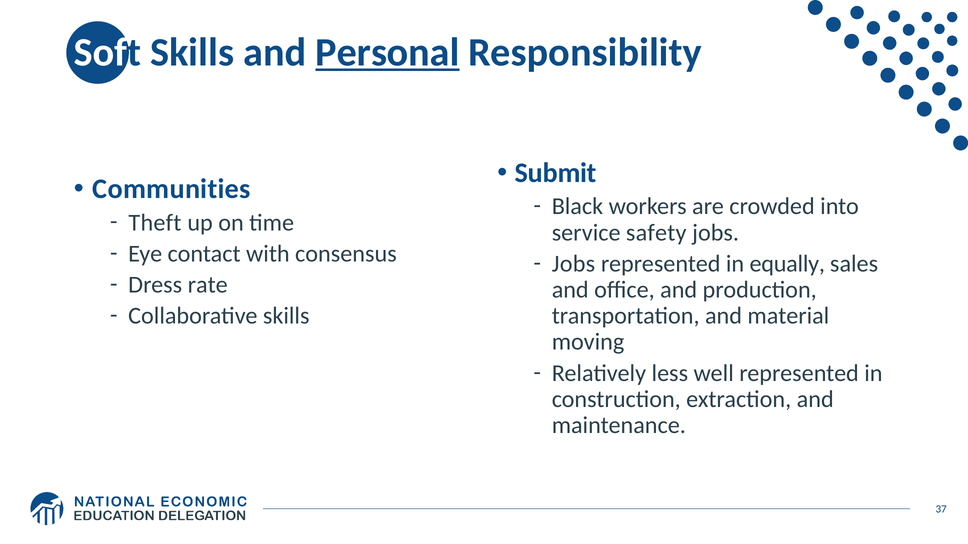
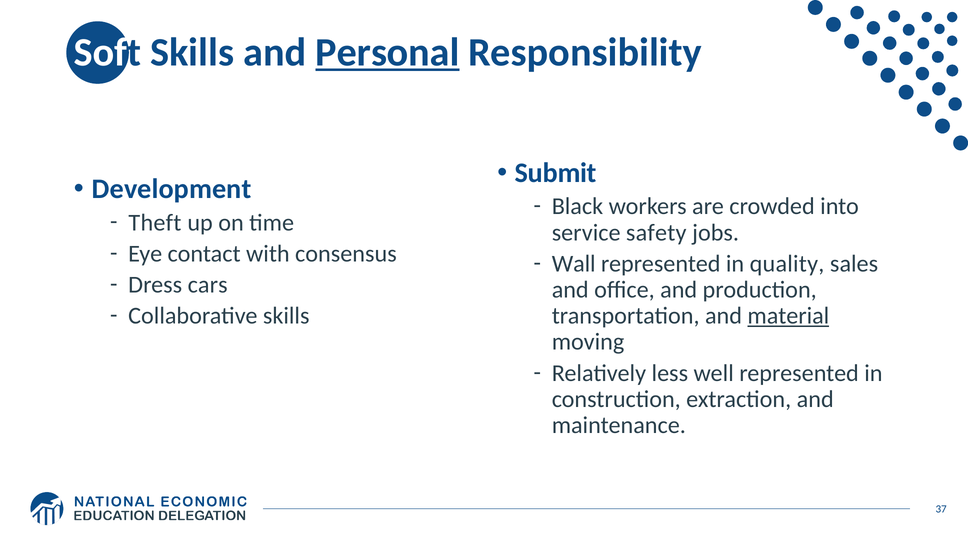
Communities: Communities -> Development
Jobs at (574, 264): Jobs -> Wall
equally: equally -> quality
rate: rate -> cars
material underline: none -> present
